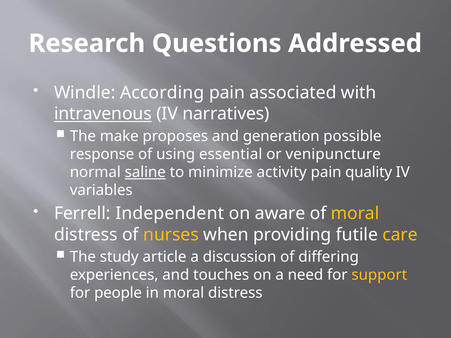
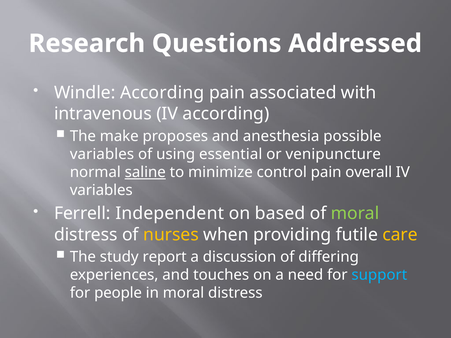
intravenous underline: present -> none
IV narratives: narratives -> according
generation: generation -> anesthesia
response at (102, 154): response -> variables
activity: activity -> control
quality: quality -> overall
aware: aware -> based
moral at (355, 214) colour: yellow -> light green
article: article -> report
support colour: yellow -> light blue
